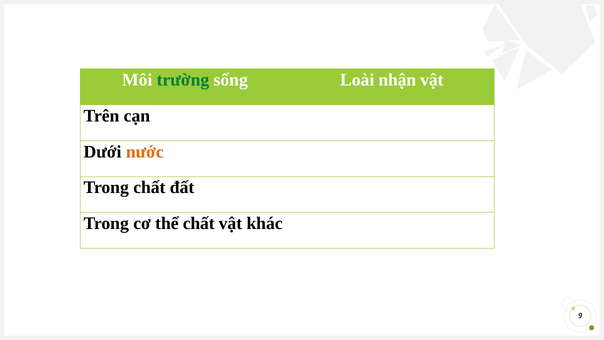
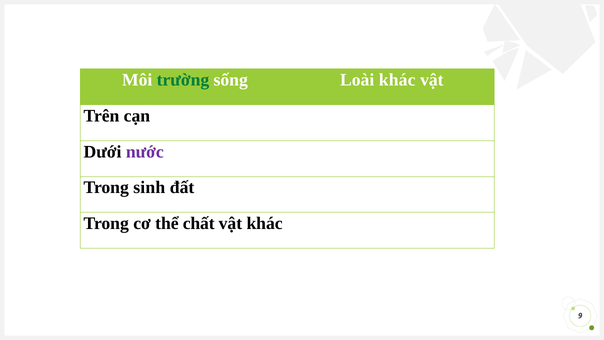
Loài nhận: nhận -> khác
nước colour: orange -> purple
Trong chất: chất -> sinh
